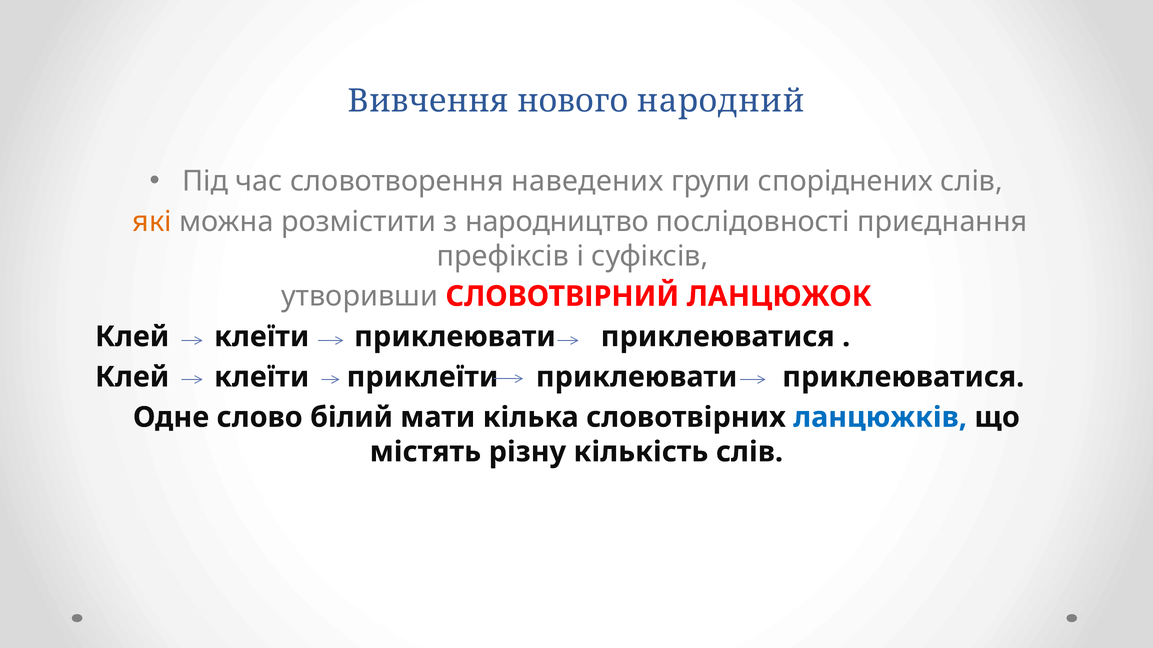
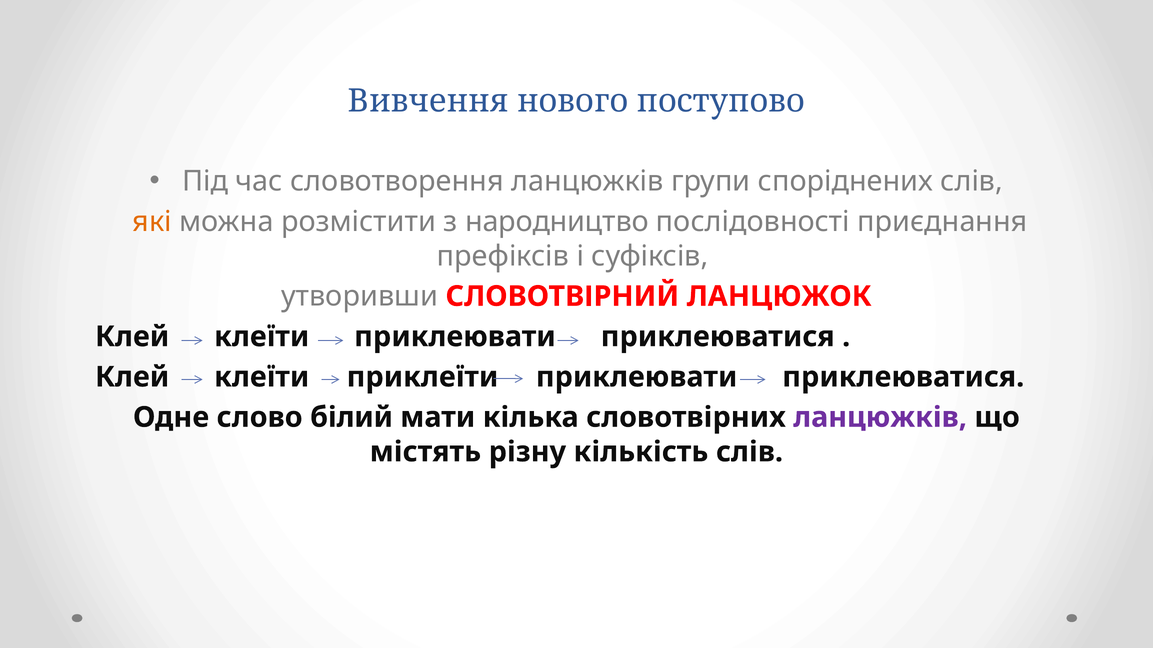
народний: народний -> поступово
словотворення наведених: наведених -> ланцюжків
ланцюжків at (880, 418) colour: blue -> purple
